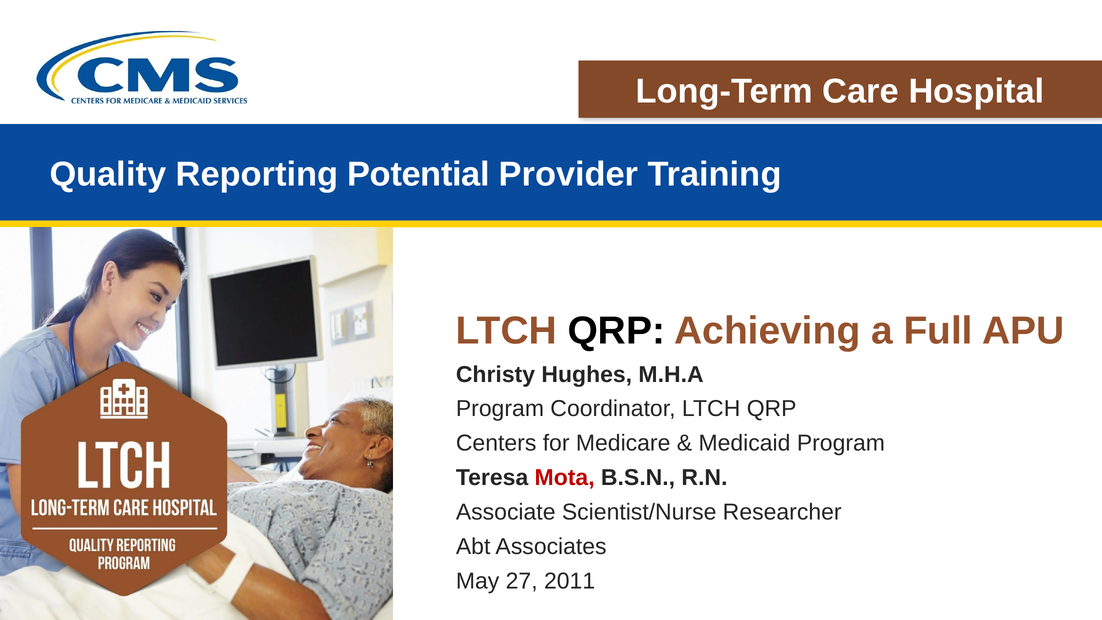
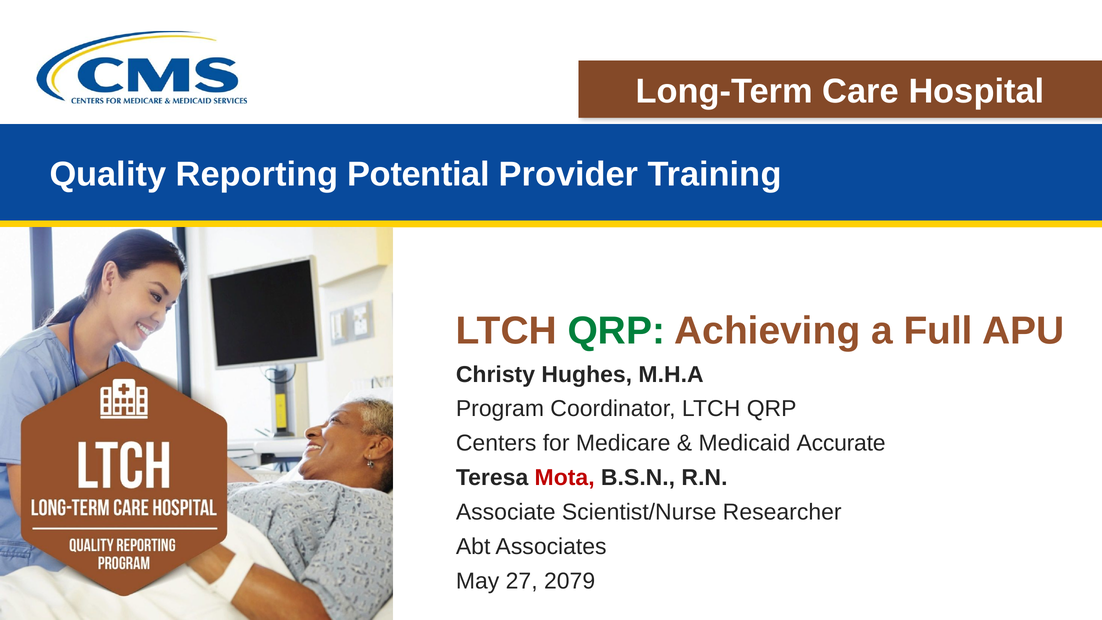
QRP at (616, 331) colour: black -> green
Medicaid Program: Program -> Accurate
2011: 2011 -> 2079
